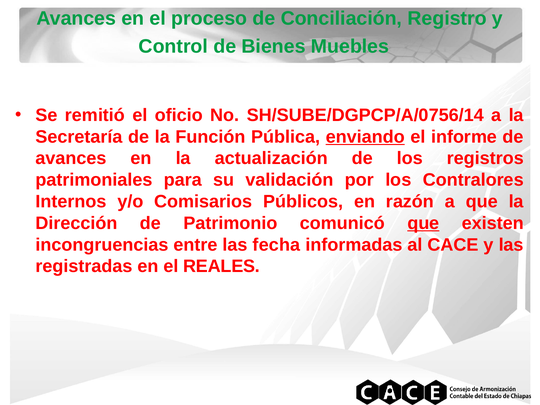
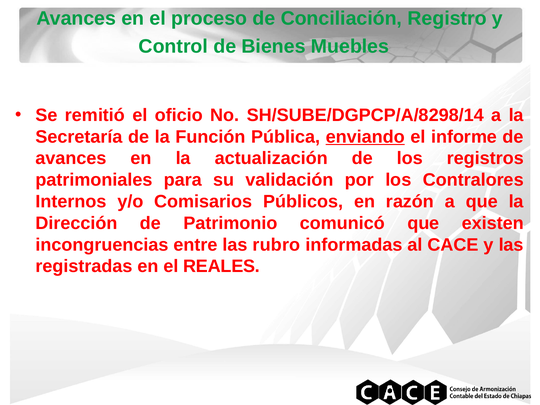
SH/SUBE/DGPCP/A/0756/14: SH/SUBE/DGPCP/A/0756/14 -> SH/SUBE/DGPCP/A/8298/14
que at (423, 223) underline: present -> none
fecha: fecha -> rubro
